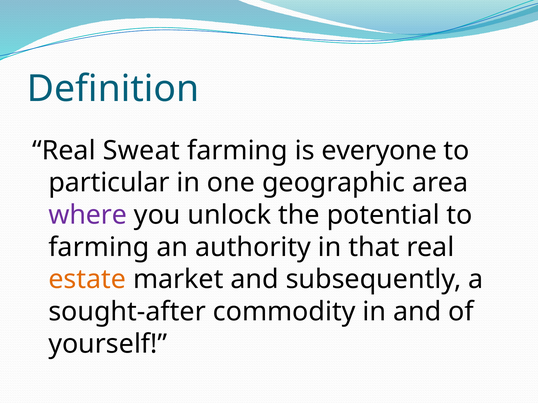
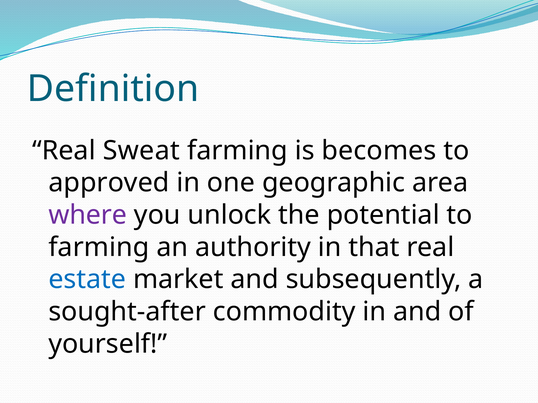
everyone: everyone -> becomes
particular: particular -> approved
estate colour: orange -> blue
